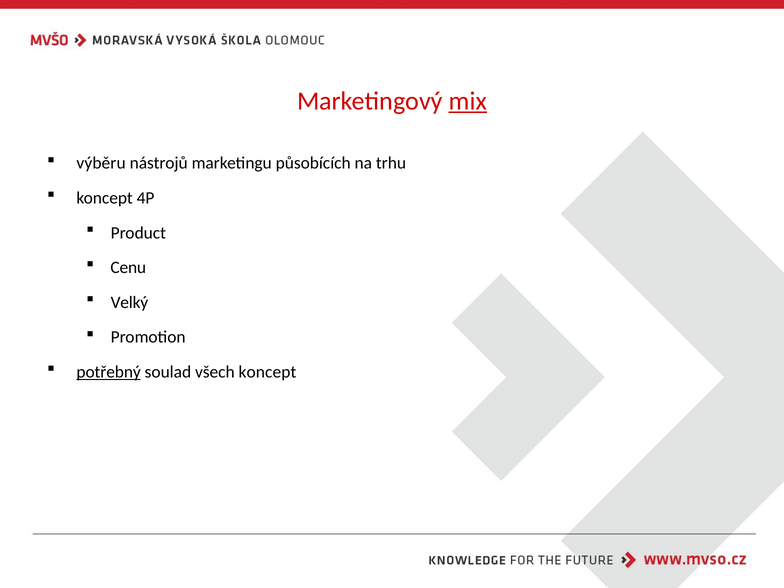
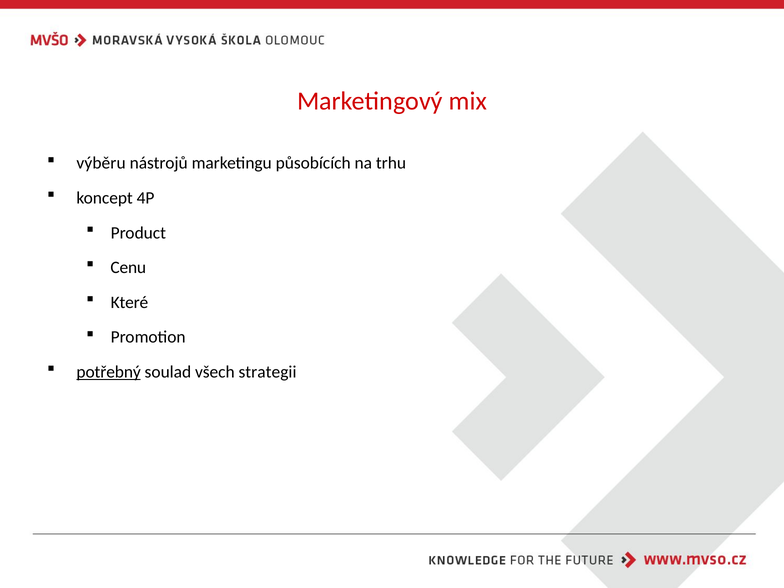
mix underline: present -> none
Velký: Velký -> Které
všech koncept: koncept -> strategii
